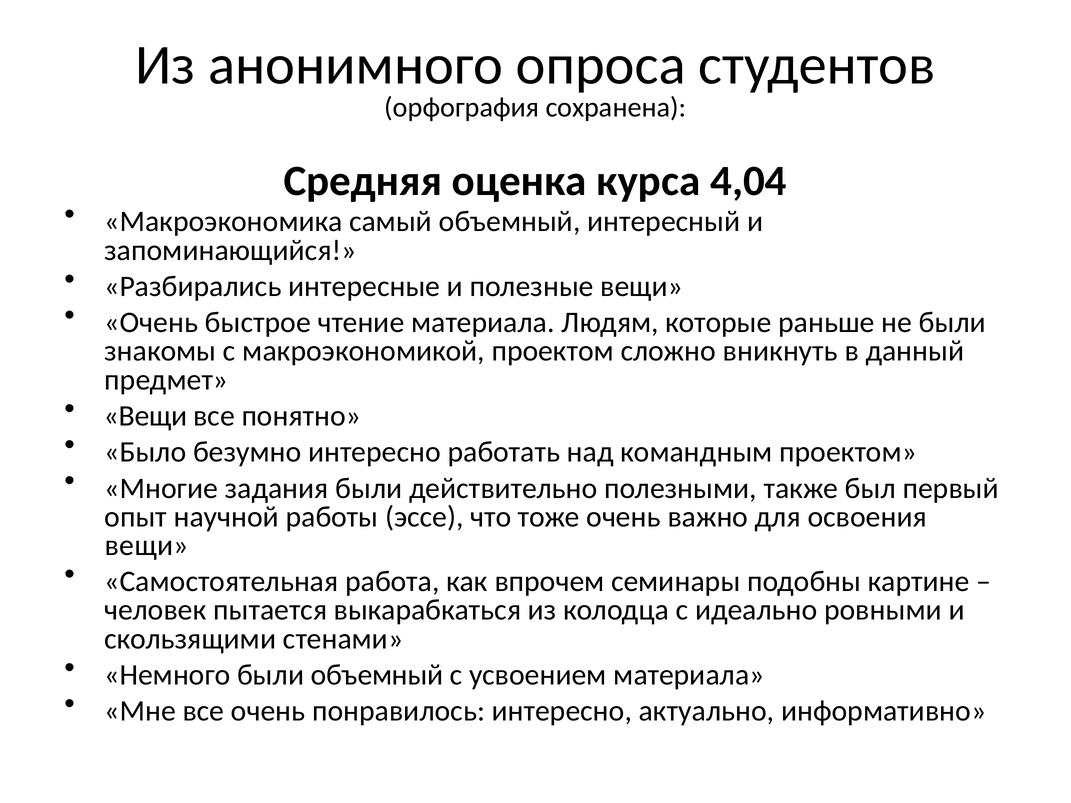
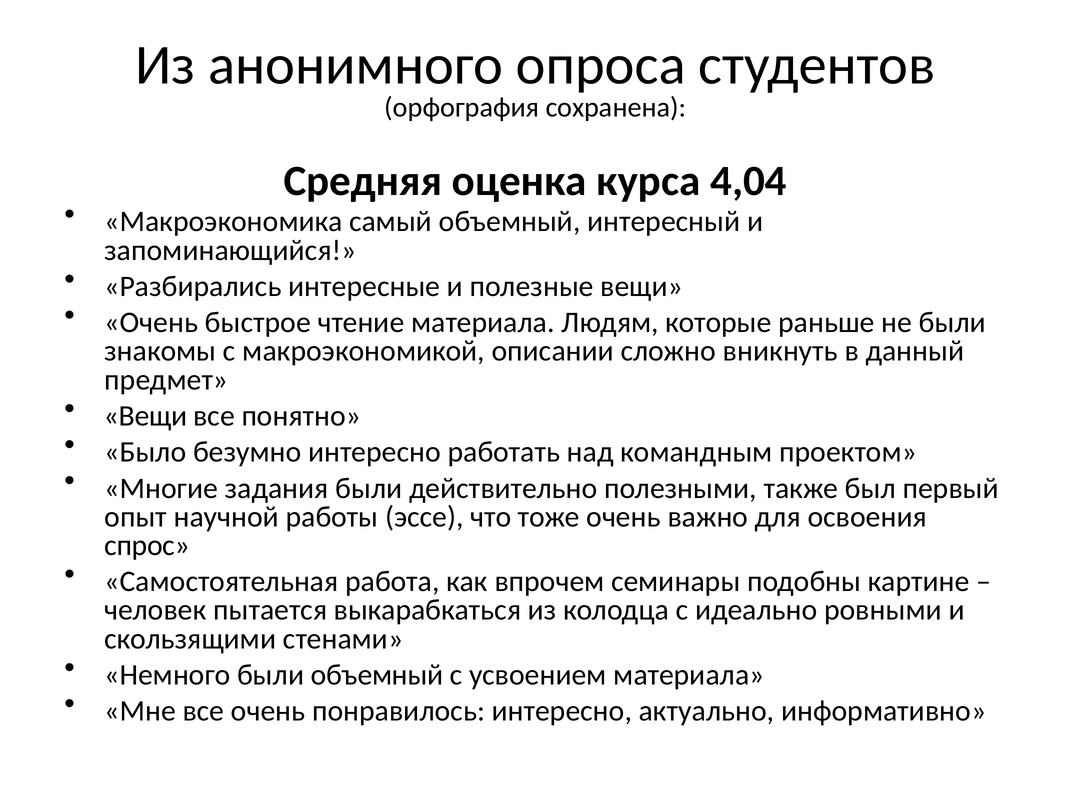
макроэкономикой проектом: проектом -> описании
вещи at (147, 546): вещи -> спрос
